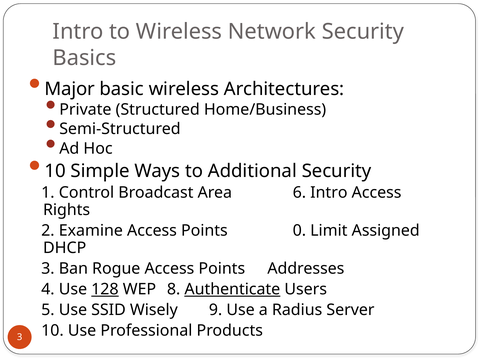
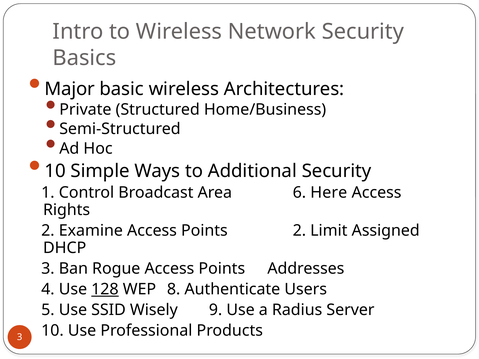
6 Intro: Intro -> Here
Points 0: 0 -> 2
Authenticate underline: present -> none
